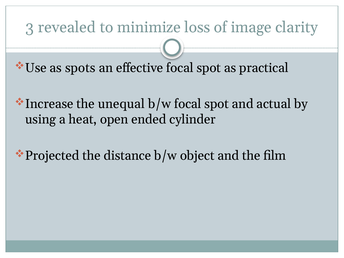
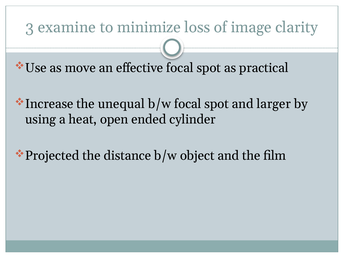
revealed: revealed -> examine
spots: spots -> move
actual: actual -> larger
